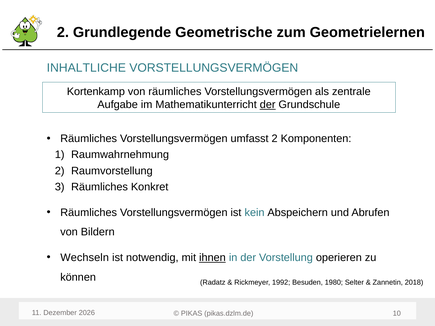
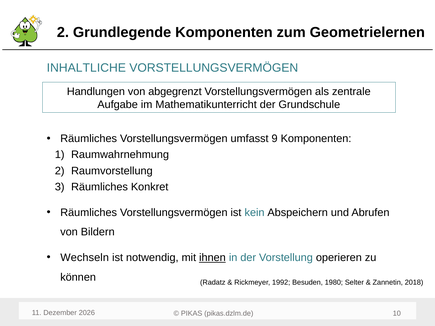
Grundlegende Geometrische: Geometrische -> Komponenten
Kortenkamp: Kortenkamp -> Handlungen
von räumliches: räumliches -> abgegrenzt
der at (268, 105) underline: present -> none
umfasst 2: 2 -> 9
